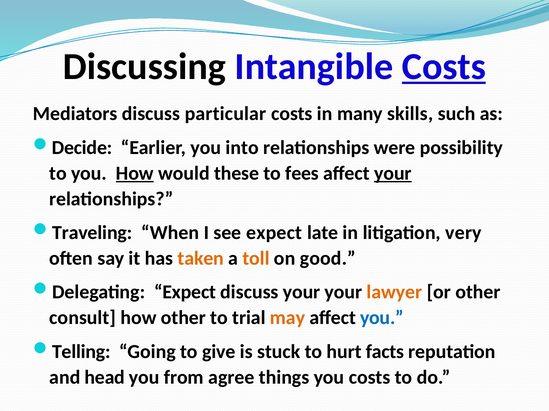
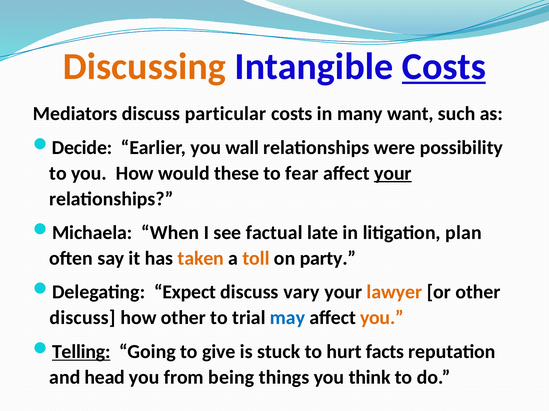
Discussing colour: black -> orange
skills: skills -> want
into: into -> wall
How at (135, 174) underline: present -> none
fees: fees -> fear
Traveling: Traveling -> Michaela
see expect: expect -> factual
very: very -> plan
good: good -> party
discuss your: your -> vary
consult at (83, 318): consult -> discuss
may colour: orange -> blue
you at (382, 318) colour: blue -> orange
Telling underline: none -> present
agree: agree -> being
you costs: costs -> think
